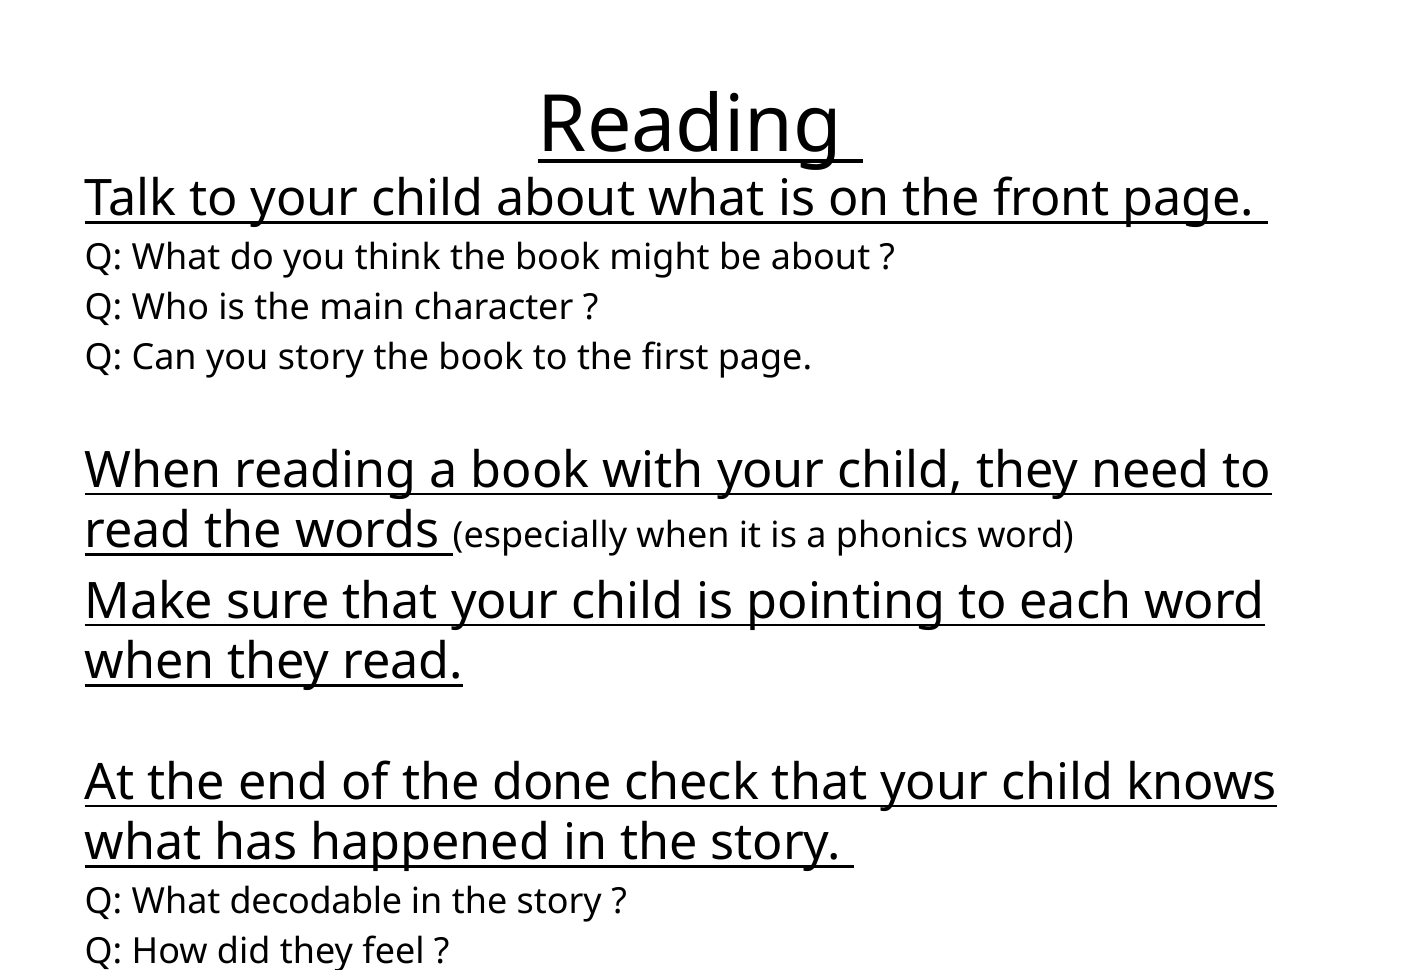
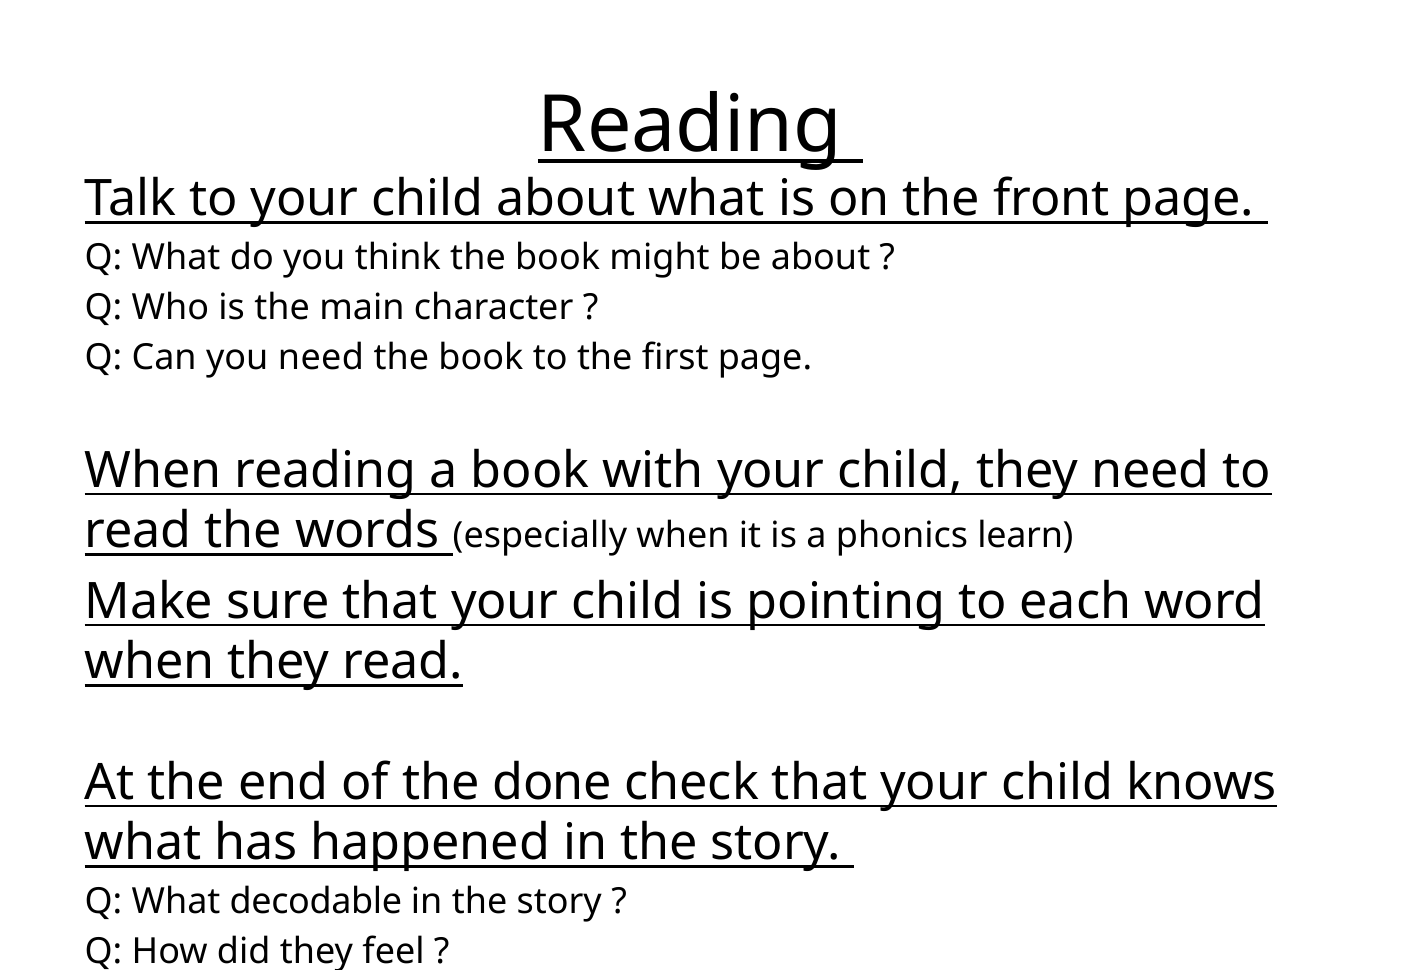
you story: story -> need
phonics word: word -> learn
